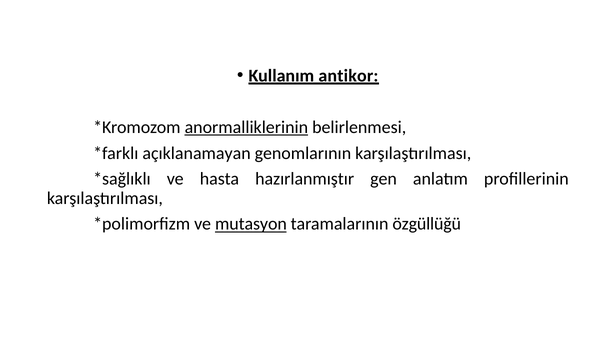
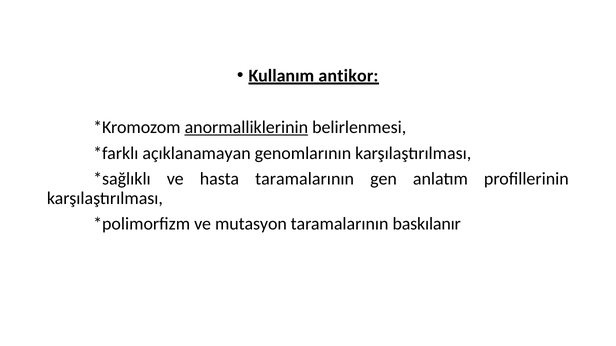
hasta hazırlanmıştır: hazırlanmıştır -> taramalarının
mutasyon underline: present -> none
özgüllüğü: özgüllüğü -> baskılanır
